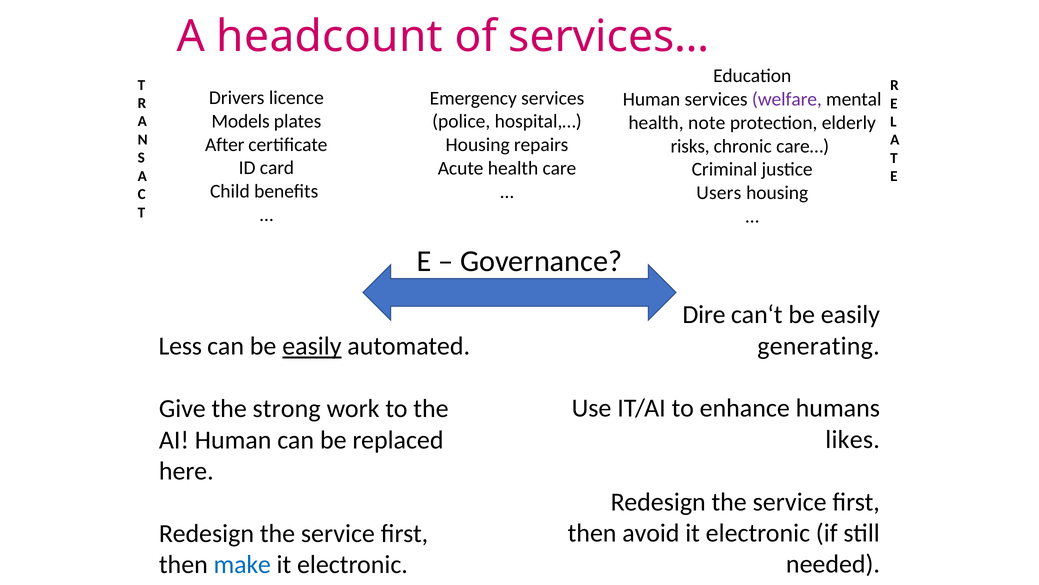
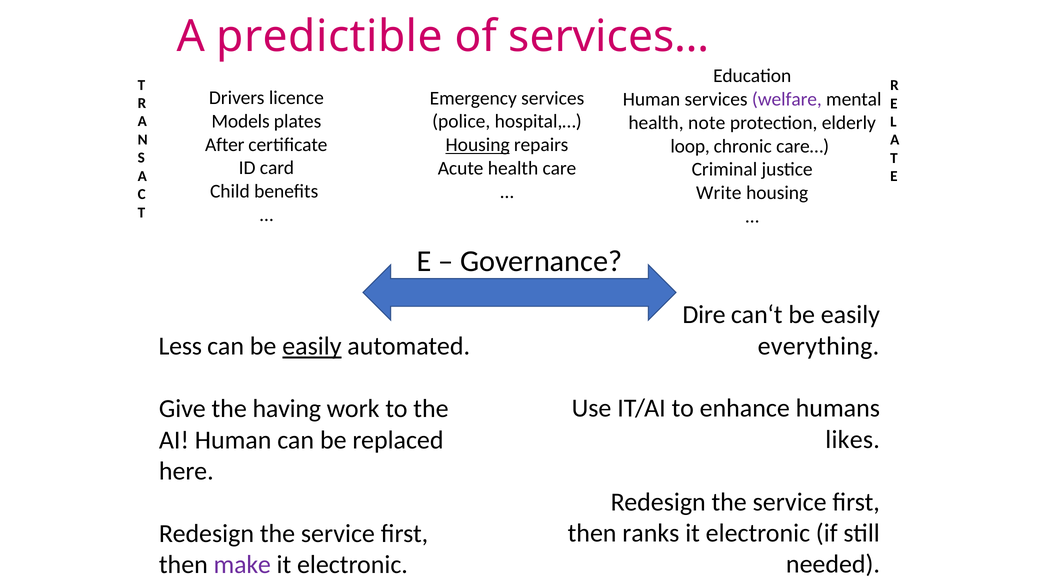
headcount: headcount -> predictible
Housing at (478, 145) underline: none -> present
risks: risks -> loop
Users: Users -> Write
generating: generating -> everything
strong: strong -> having
avoid: avoid -> ranks
make colour: blue -> purple
